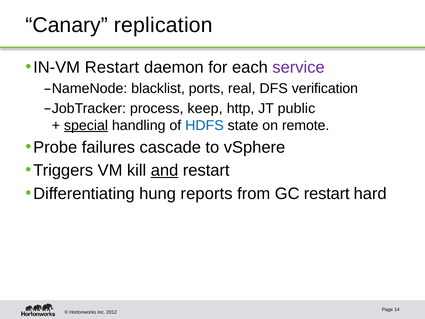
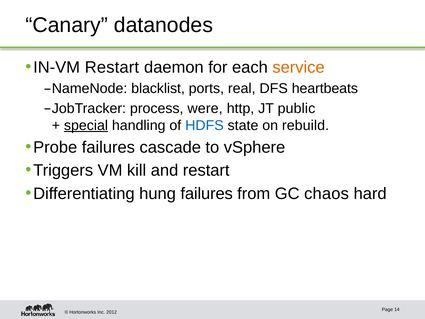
replication: replication -> datanodes
service colour: purple -> orange
verification: verification -> heartbeats
keep: keep -> were
remote: remote -> rebuild
and underline: present -> none
hung reports: reports -> failures
GC restart: restart -> chaos
